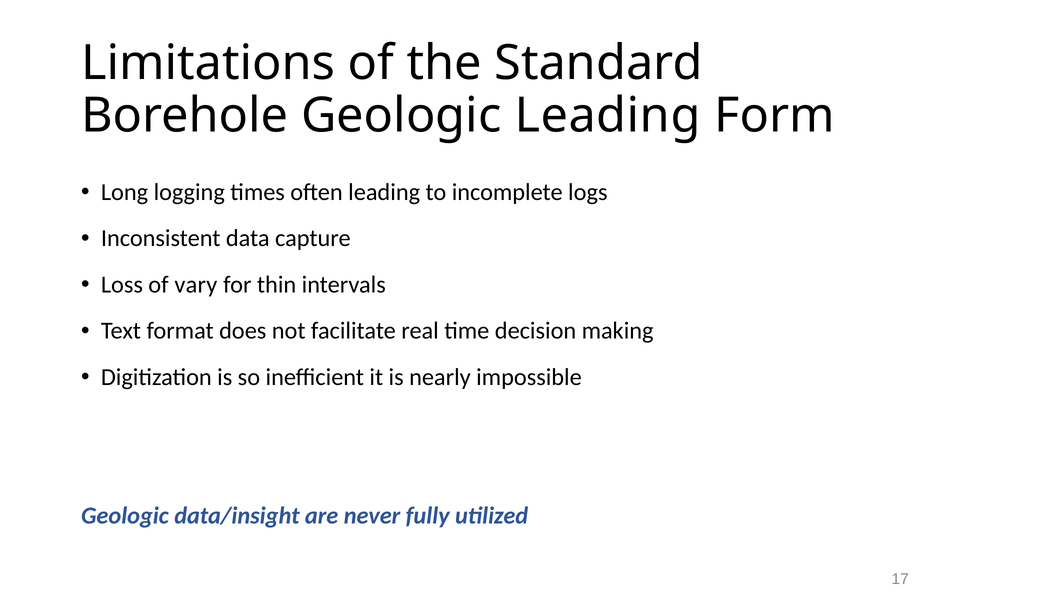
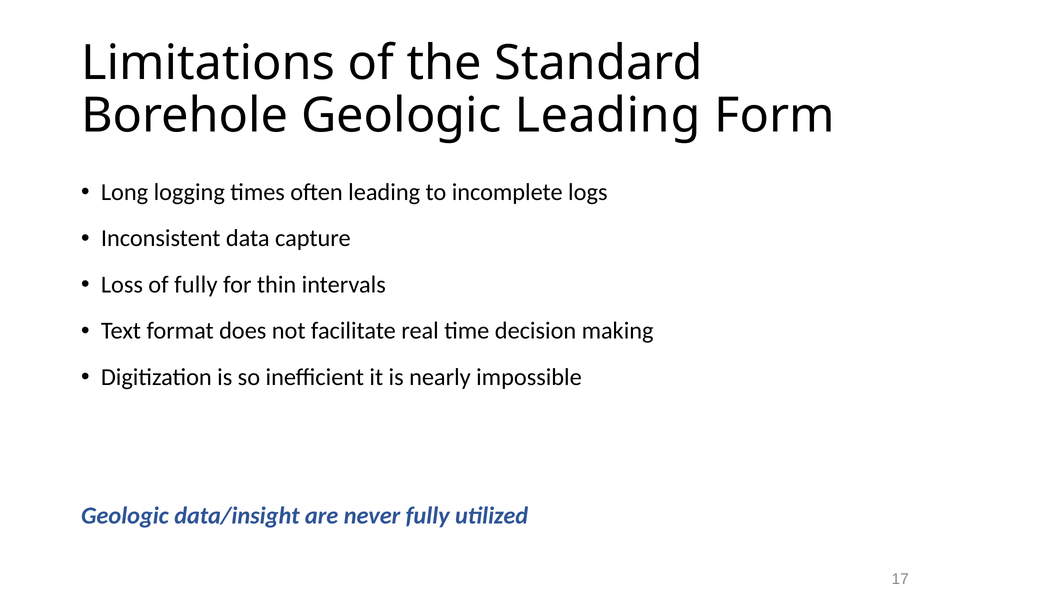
of vary: vary -> fully
